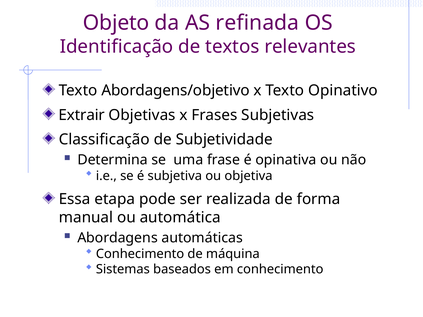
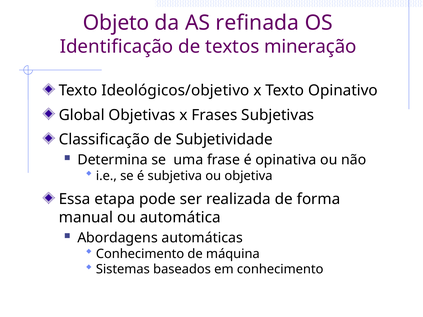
relevantes: relevantes -> mineração
Abordagens/objetivo: Abordagens/objetivo -> Ideológicos/objetivo
Extrair: Extrair -> Global
